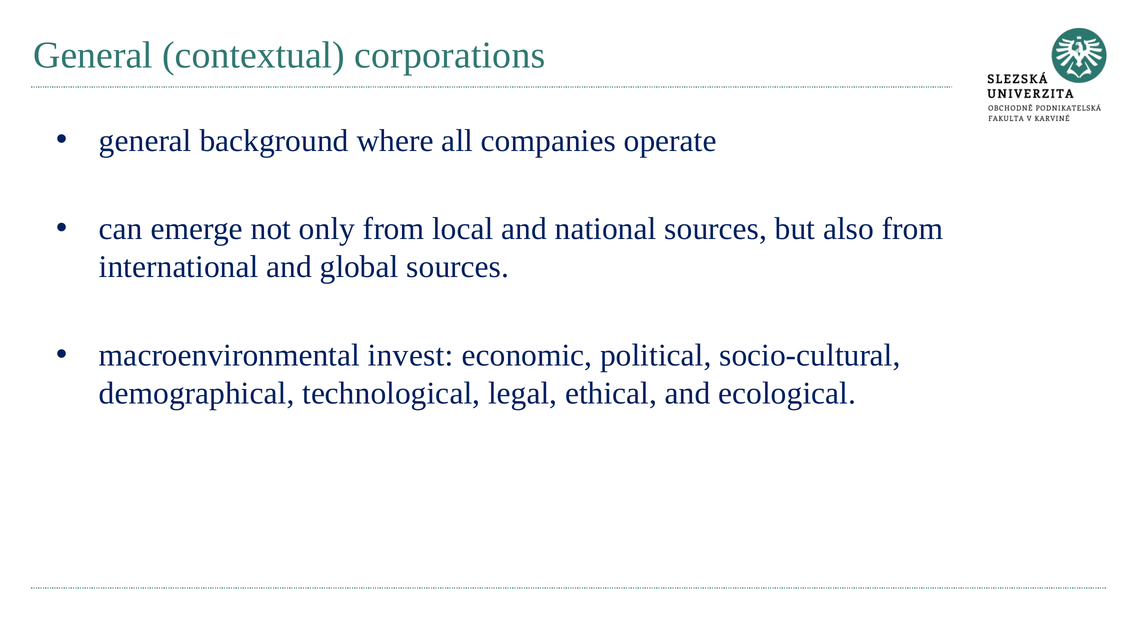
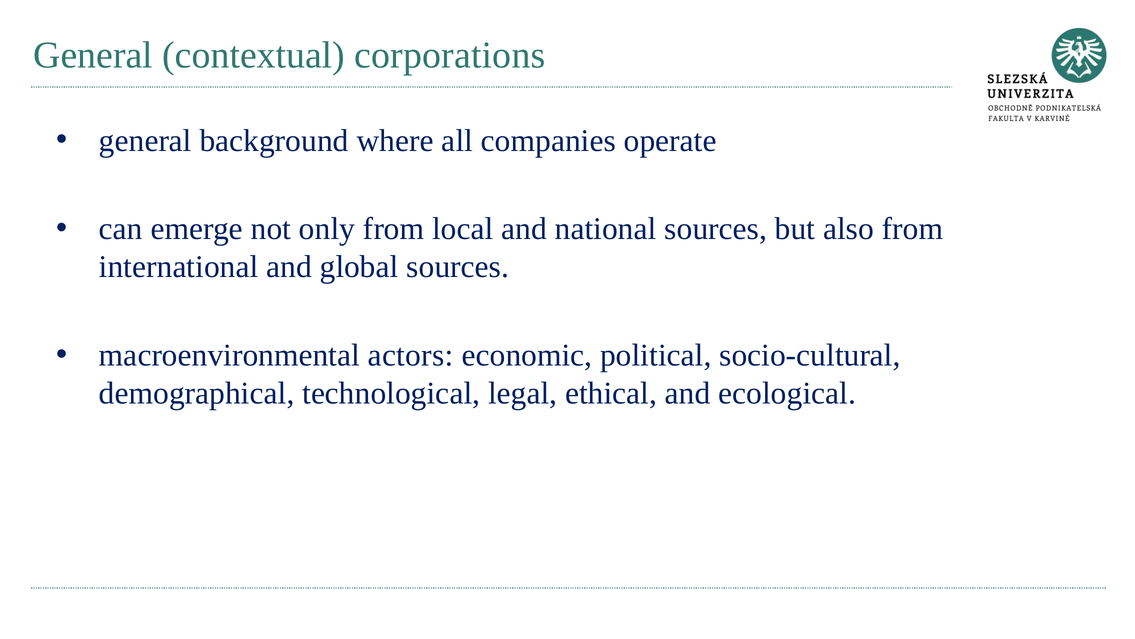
invest: invest -> actors
